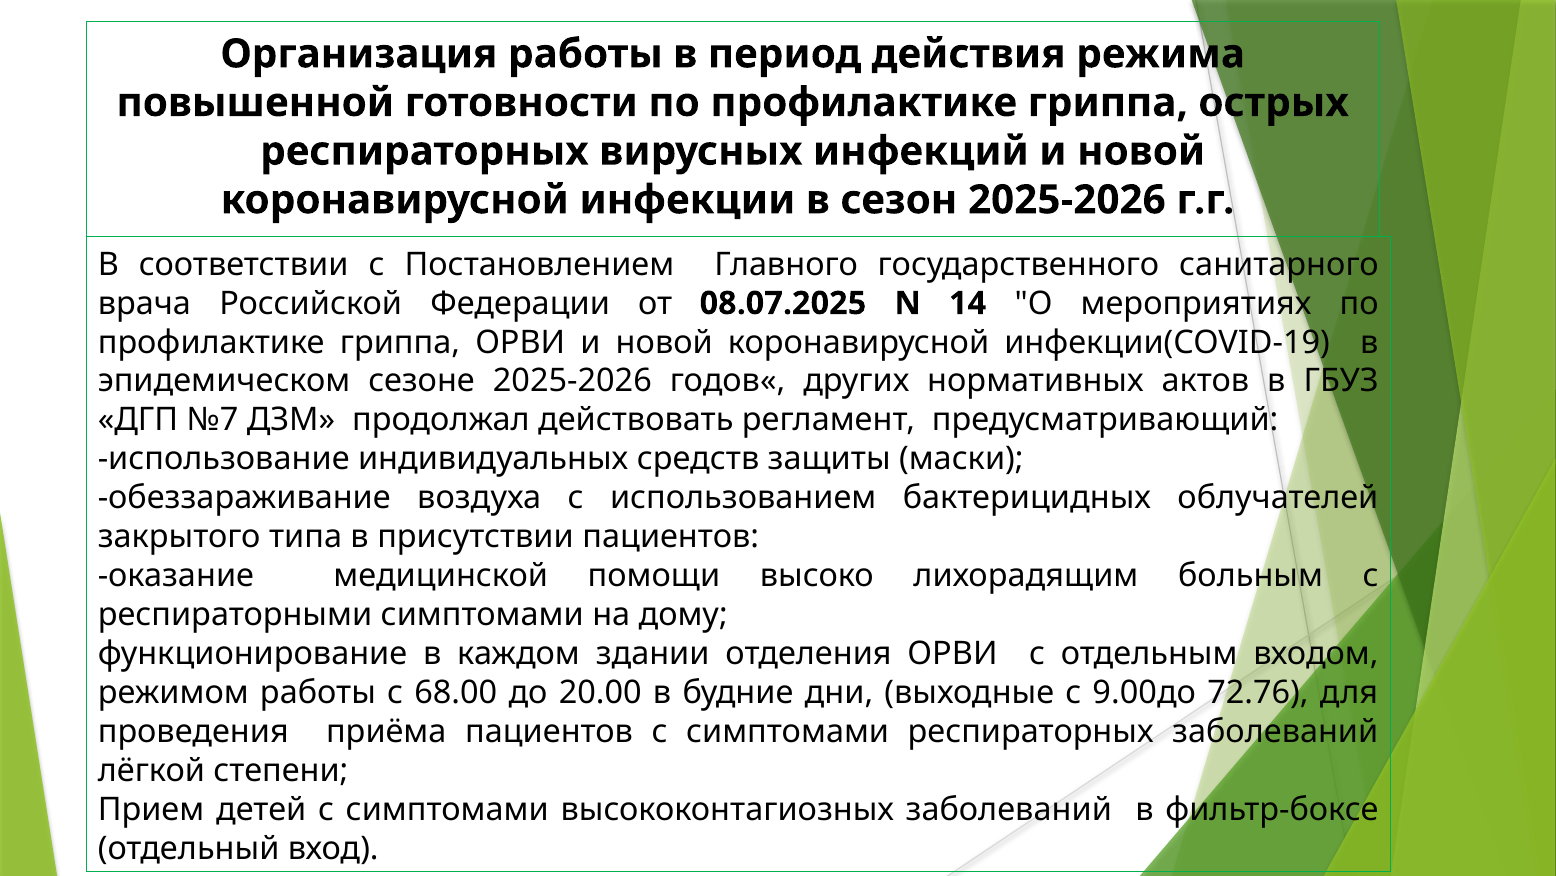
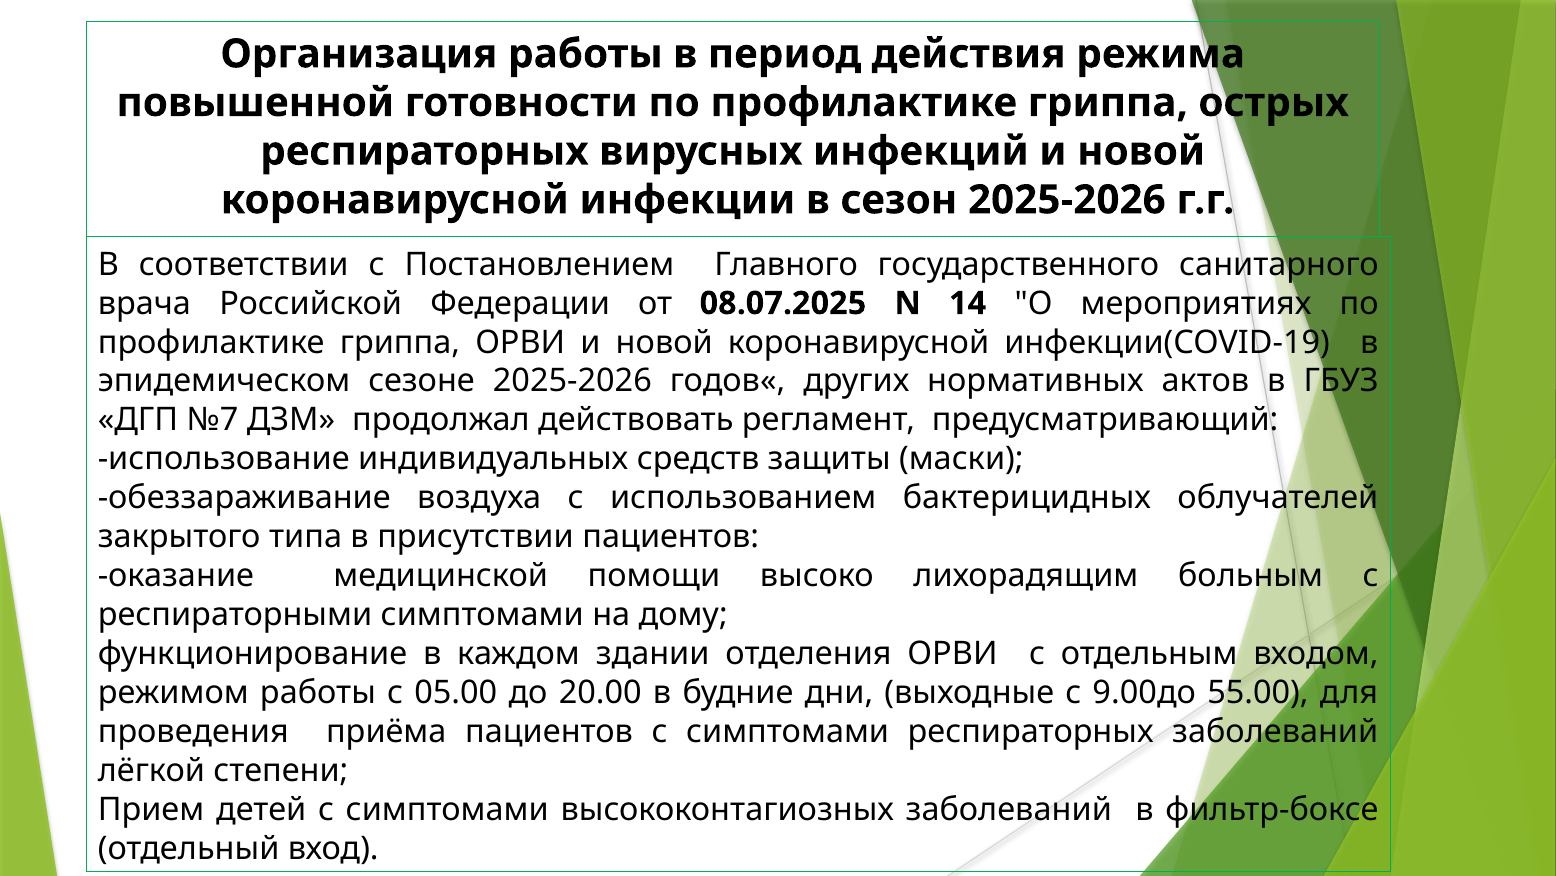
68.00: 68.00 -> 05.00
72.76: 72.76 -> 55.00
